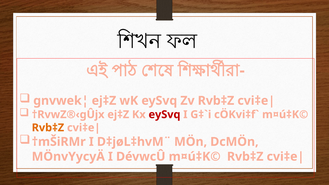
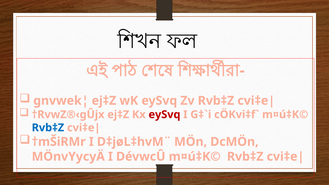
Rvb‡Z at (48, 128) colour: orange -> blue
